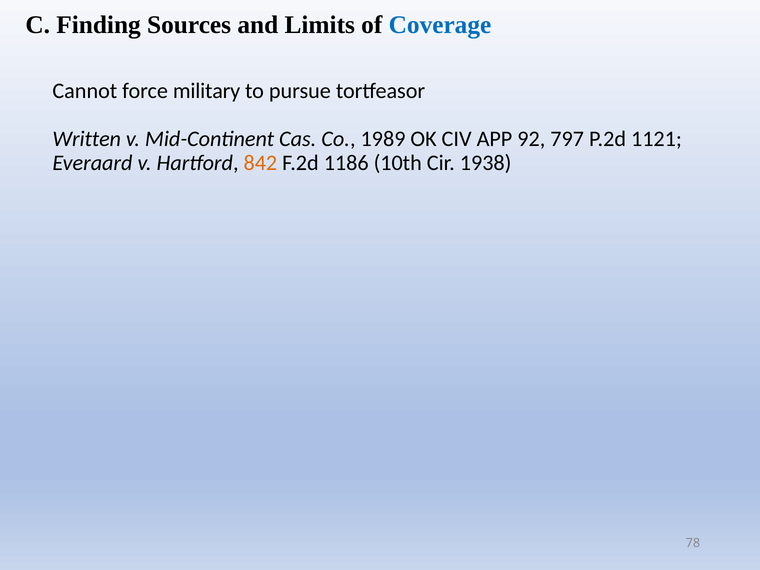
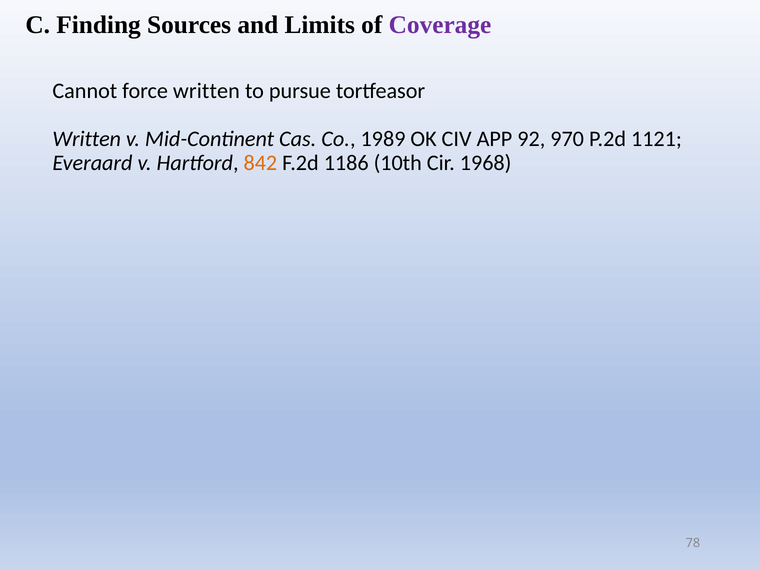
Coverage colour: blue -> purple
force military: military -> written
797: 797 -> 970
1938: 1938 -> 1968
